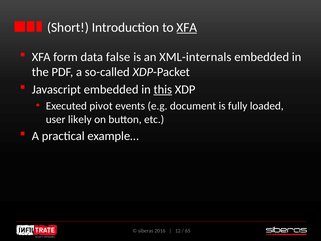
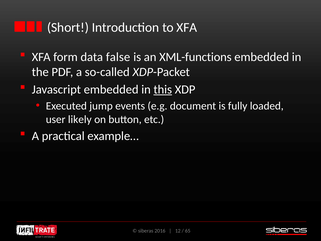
XFA at (187, 27) underline: present -> none
XML-internals: XML-internals -> XML-functions
pivot: pivot -> jump
